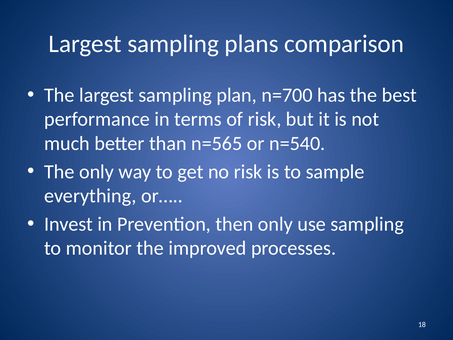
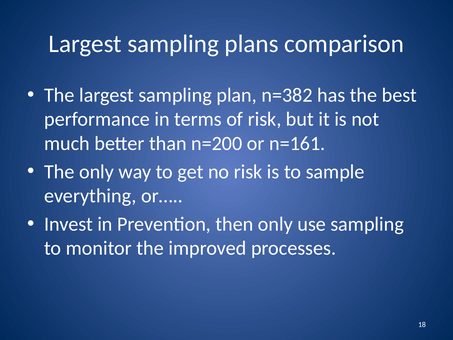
n=700: n=700 -> n=382
n=565: n=565 -> n=200
n=540: n=540 -> n=161
